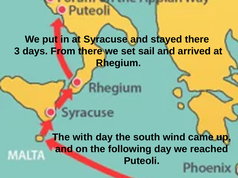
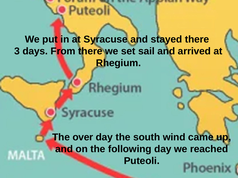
with: with -> over
